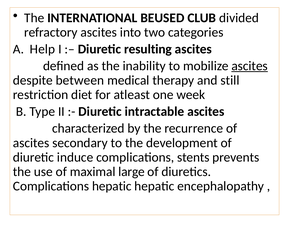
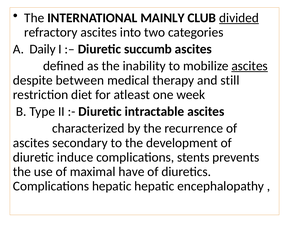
BEUSED: BEUSED -> MAINLY
divided underline: none -> present
Help: Help -> Daily
resulting: resulting -> succumb
large: large -> have
